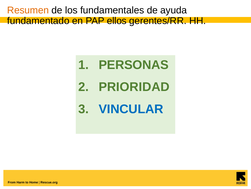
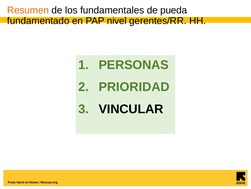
ayuda: ayuda -> pueda
ellos: ellos -> nivel
VINCULAR colour: blue -> black
